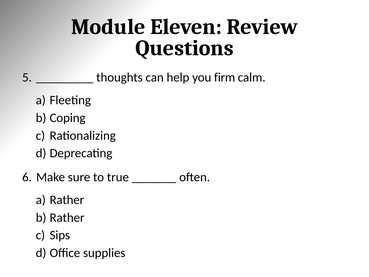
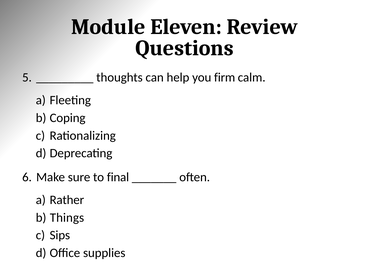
true: true -> final
Rather at (67, 217): Rather -> Things
